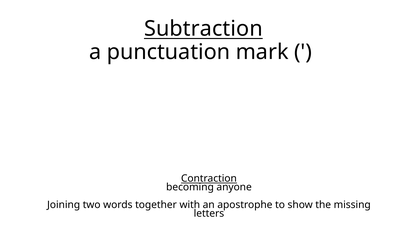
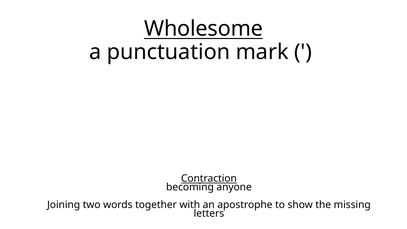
Subtraction: Subtraction -> Wholesome
